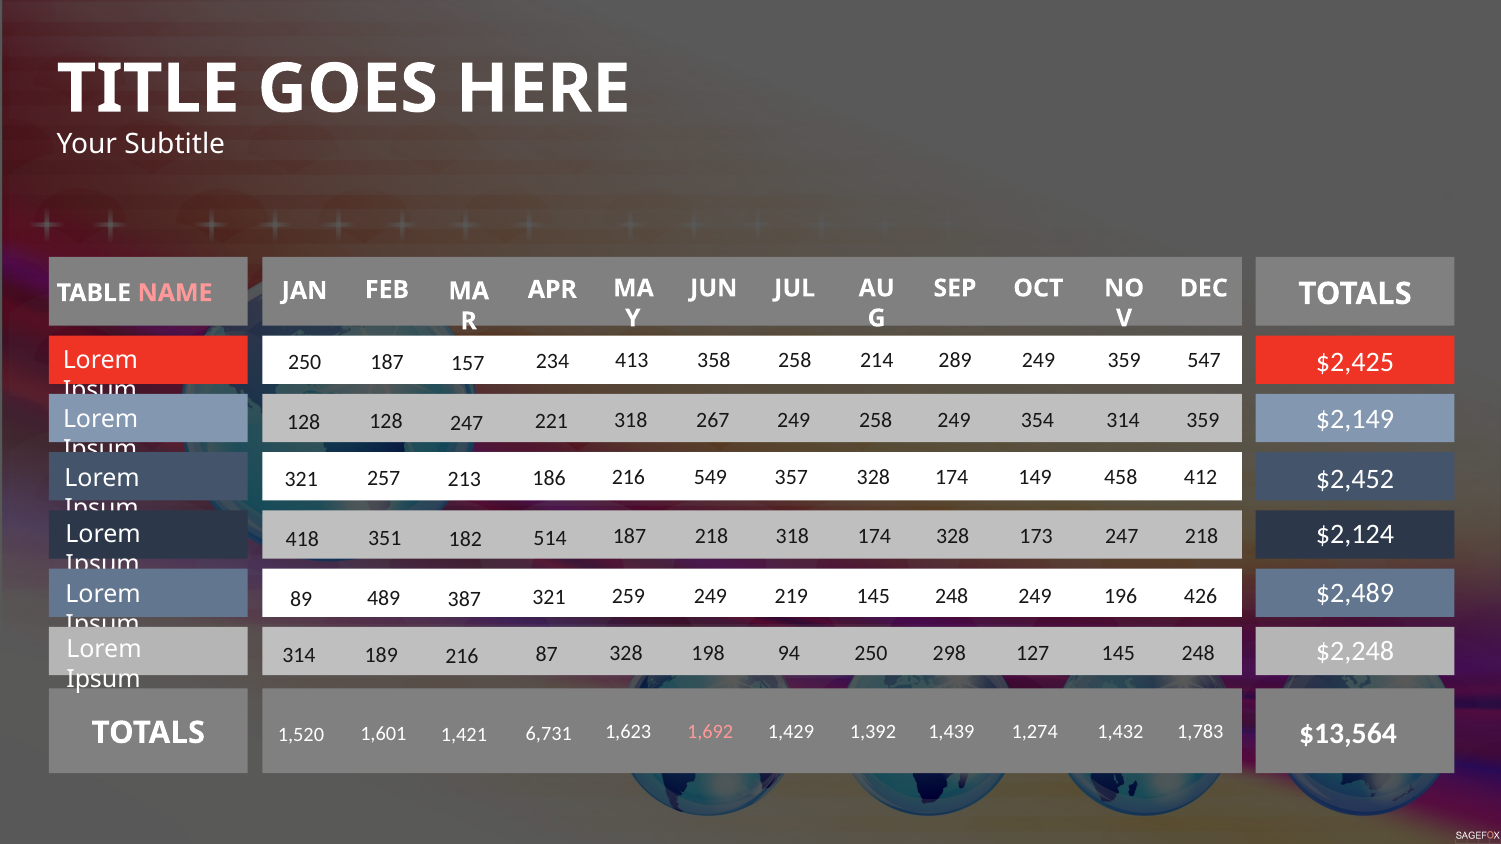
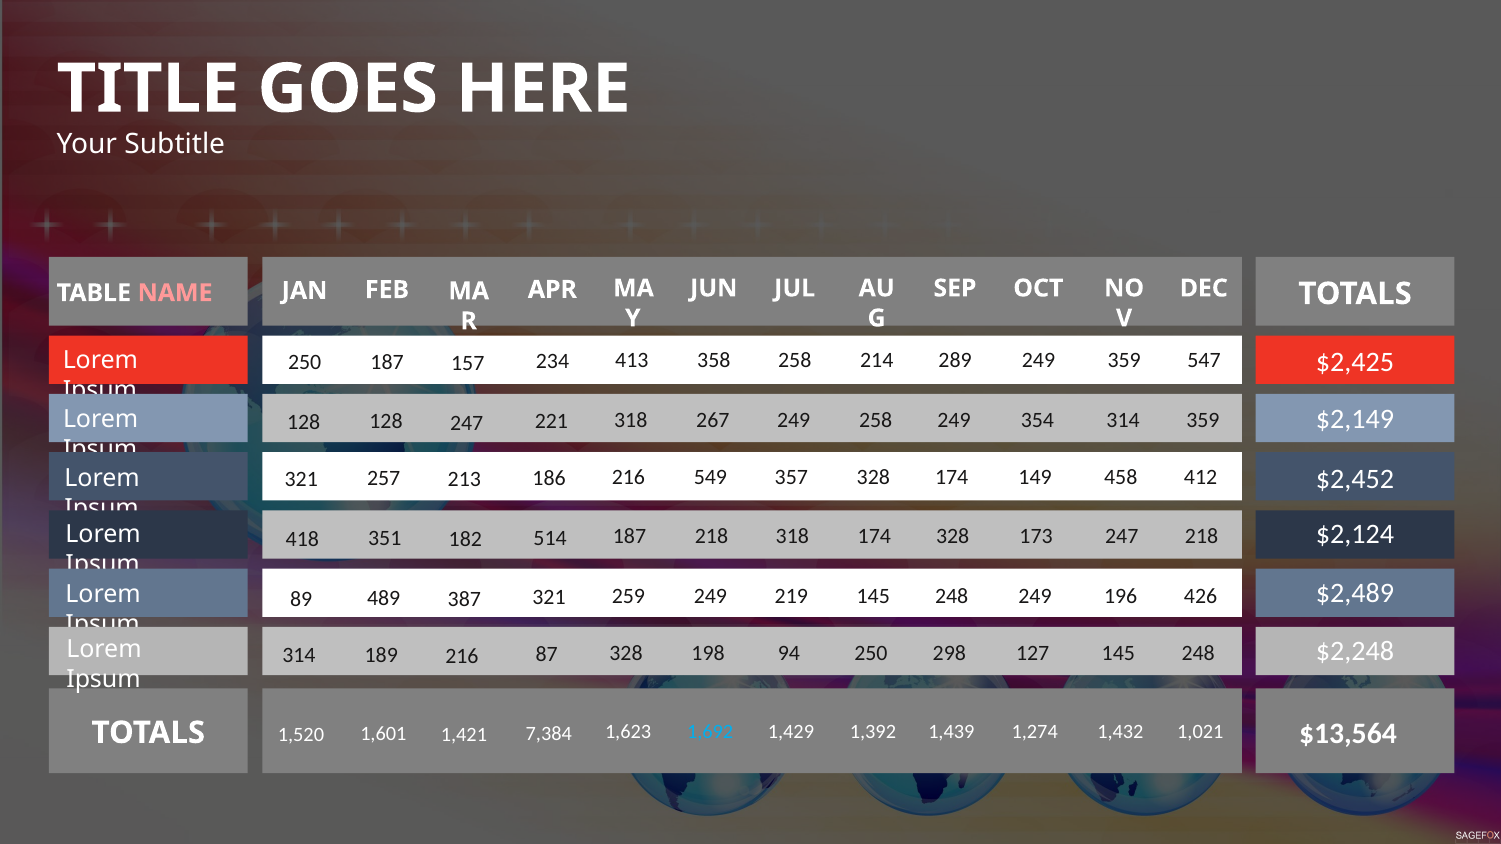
1,692 colour: pink -> light blue
1,783: 1,783 -> 1,021
6,731: 6,731 -> 7,384
